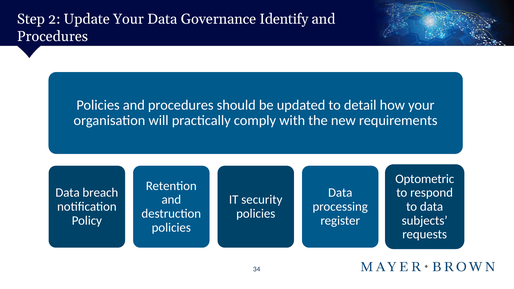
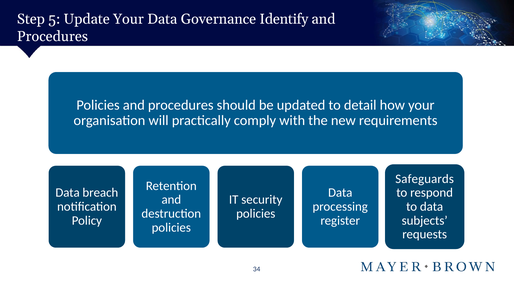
2: 2 -> 5
Optometric: Optometric -> Safeguards
